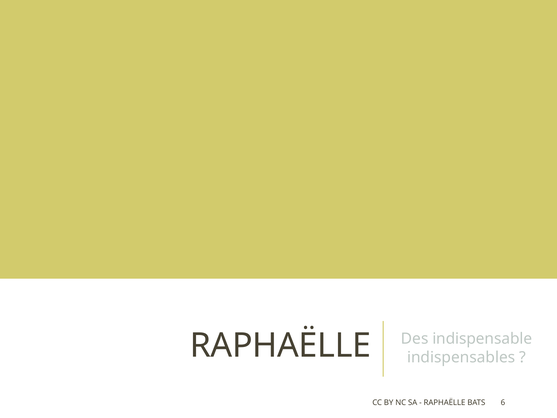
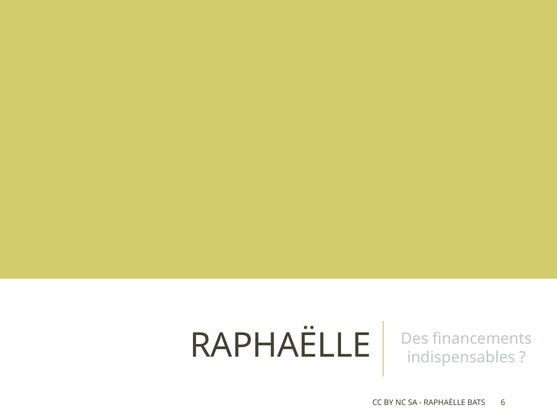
indispensable: indispensable -> financements
